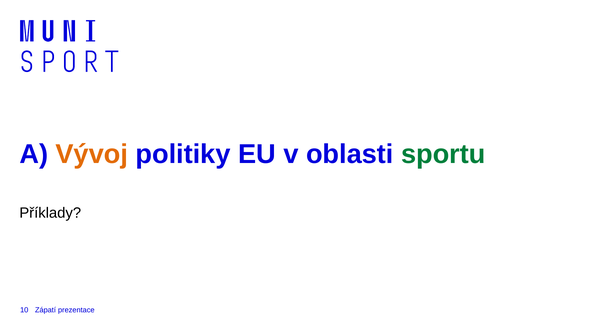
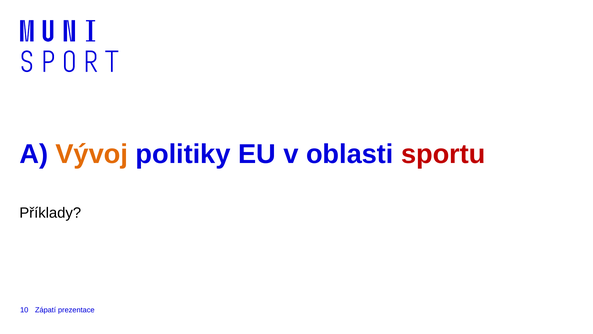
sportu colour: green -> red
